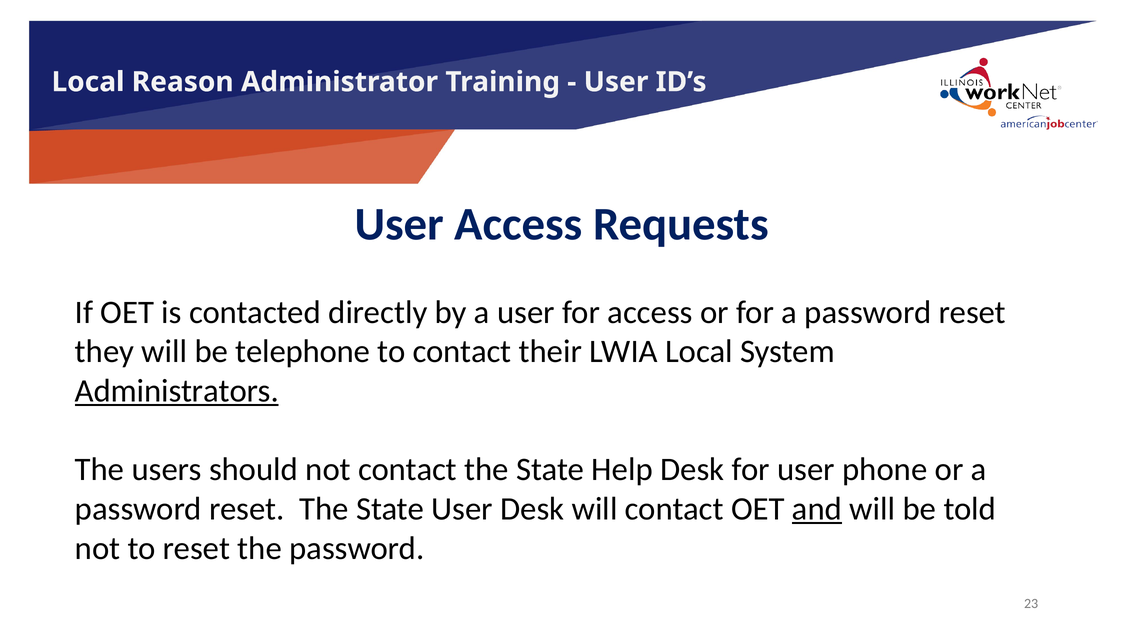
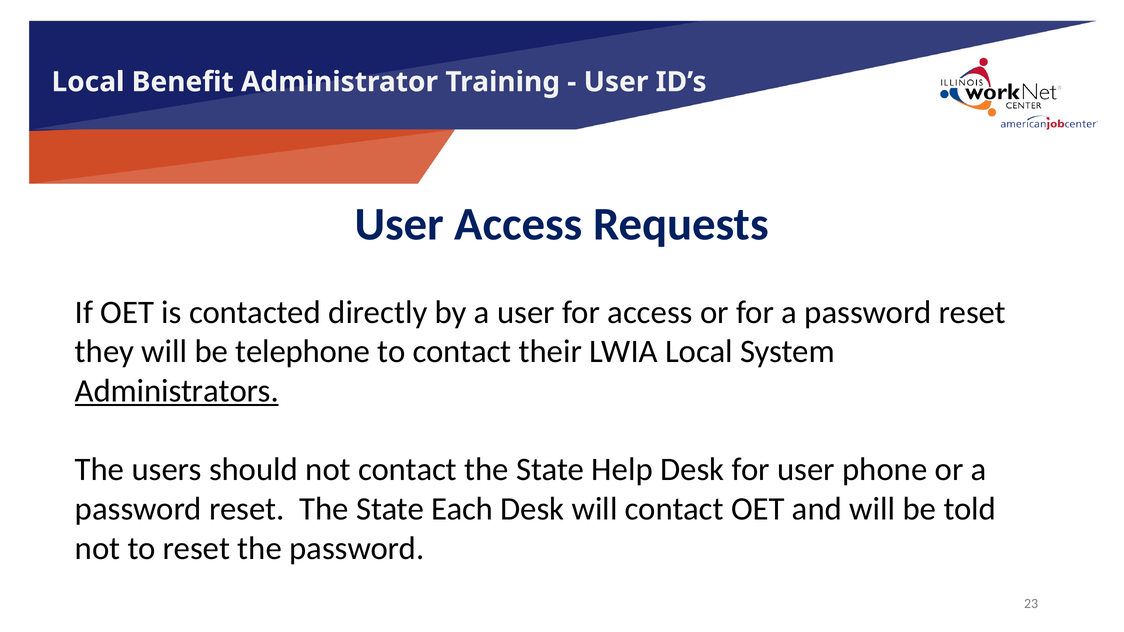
Reason: Reason -> Benefit
State User: User -> Each
and underline: present -> none
